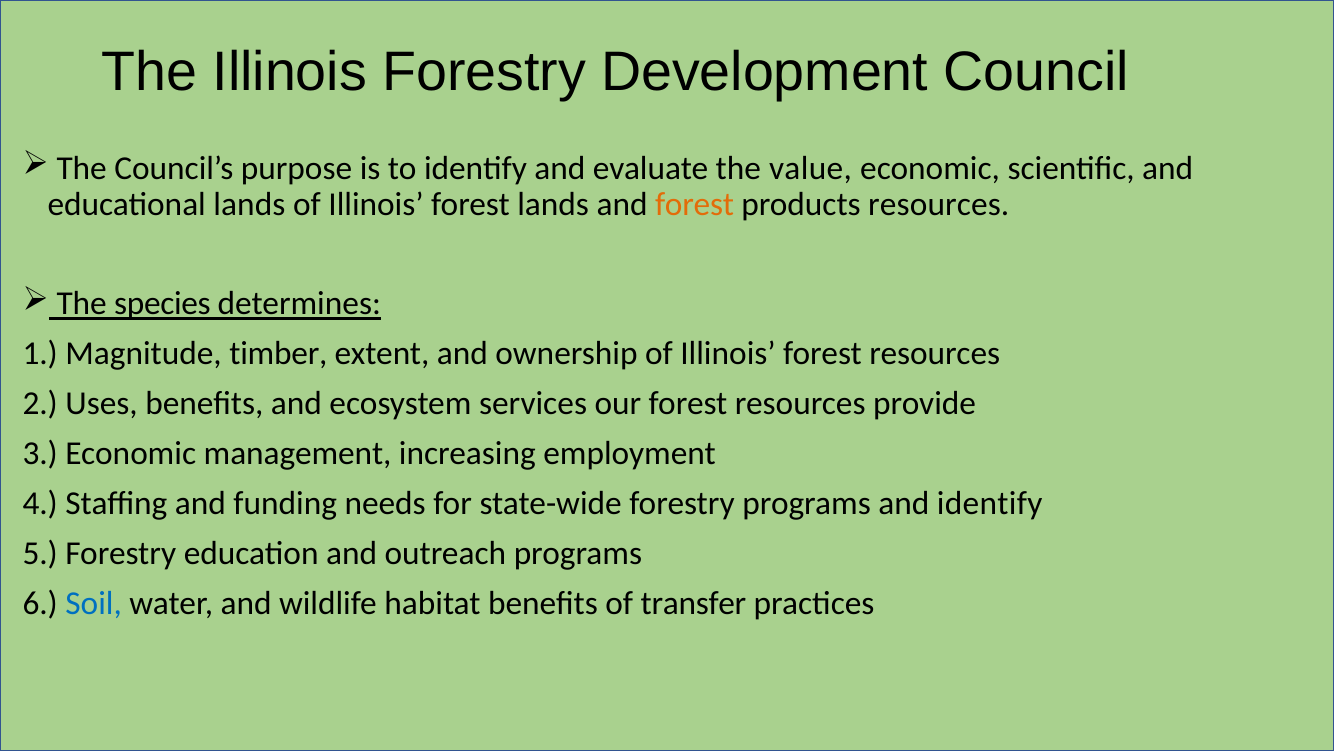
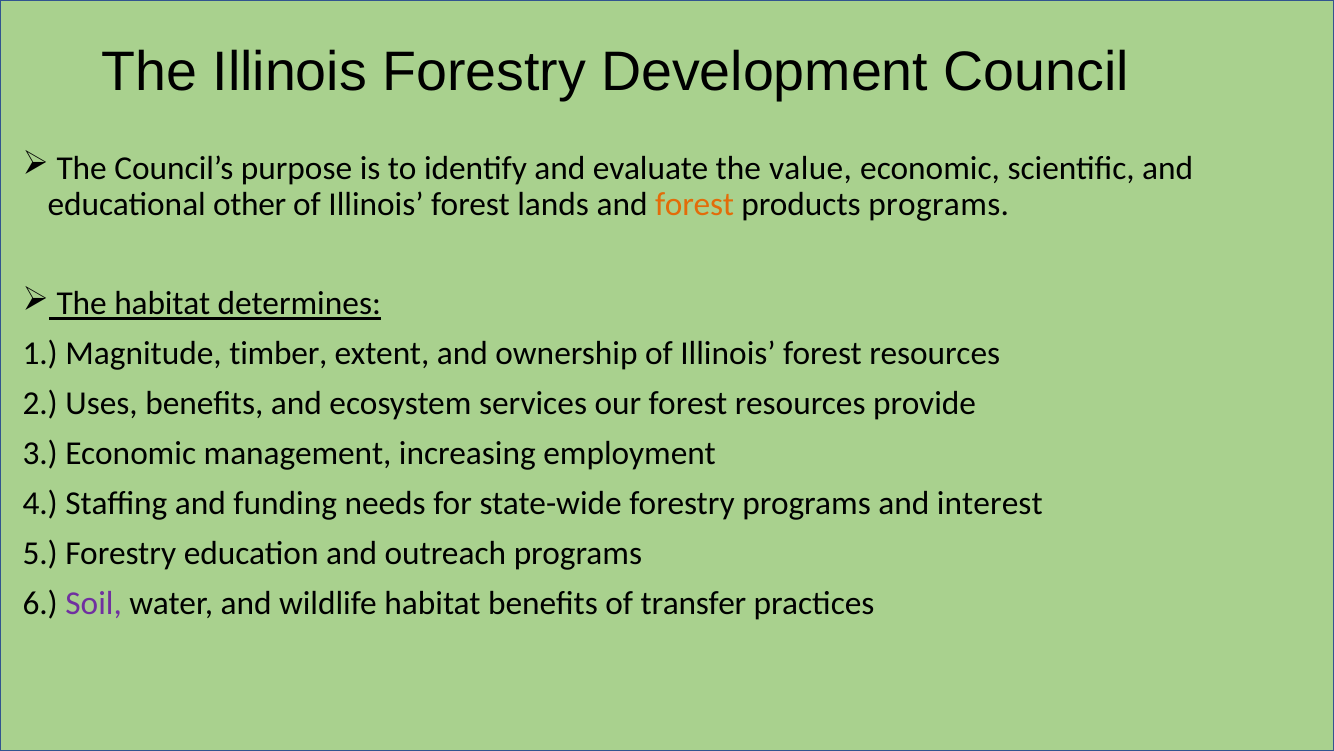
educational lands: lands -> other
products resources: resources -> programs
The species: species -> habitat
and identify: identify -> interest
Soil colour: blue -> purple
